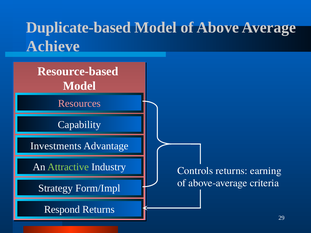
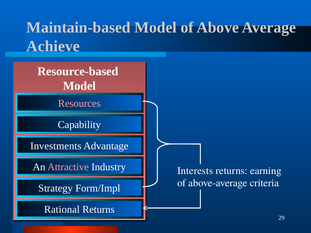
Duplicate-based: Duplicate-based -> Maintain-based
Attractive colour: light green -> pink
Controls: Controls -> Interests
Respond: Respond -> Rational
